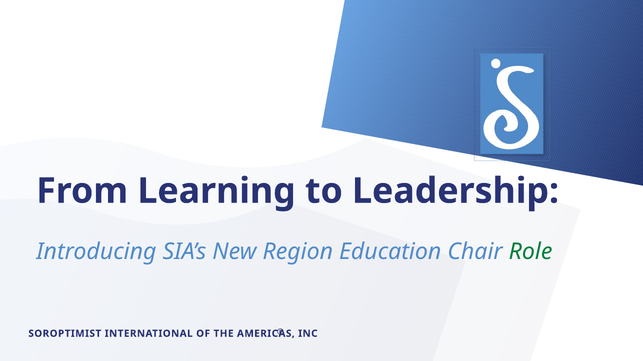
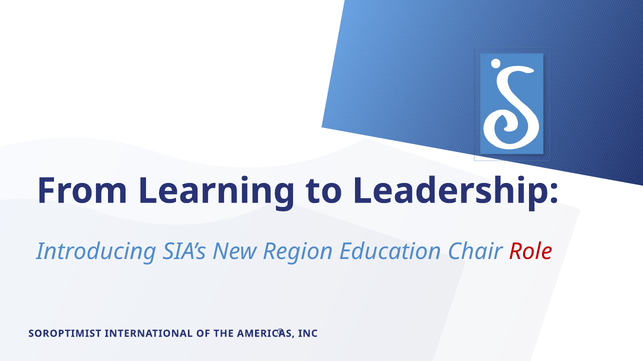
Role colour: green -> red
